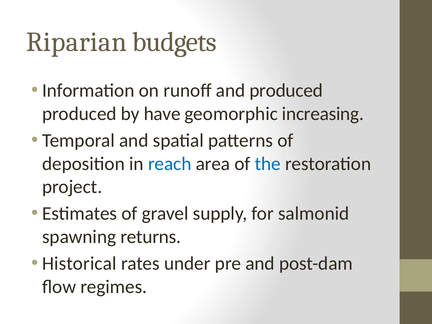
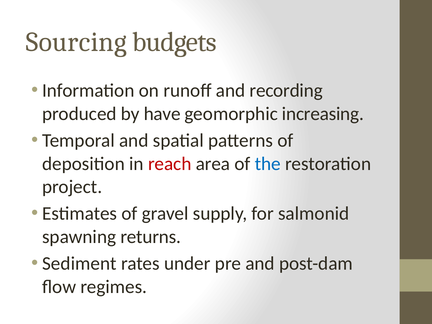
Riparian: Riparian -> Sourcing
and produced: produced -> recording
reach colour: blue -> red
Historical: Historical -> Sediment
